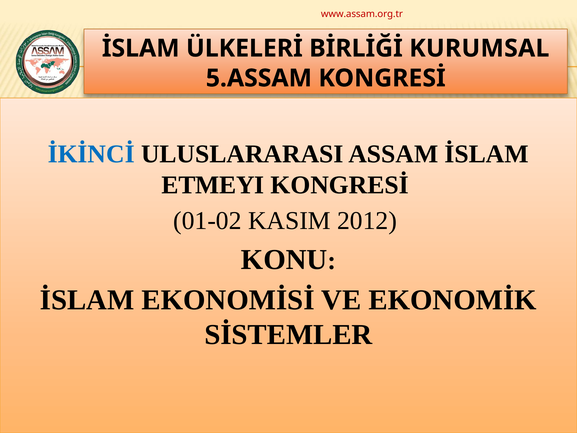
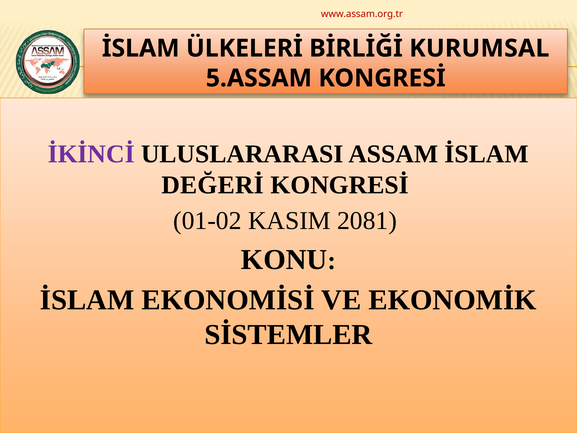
İKİNCİ colour: blue -> purple
ETMEYI: ETMEYI -> DEĞERİ
2012: 2012 -> 2081
